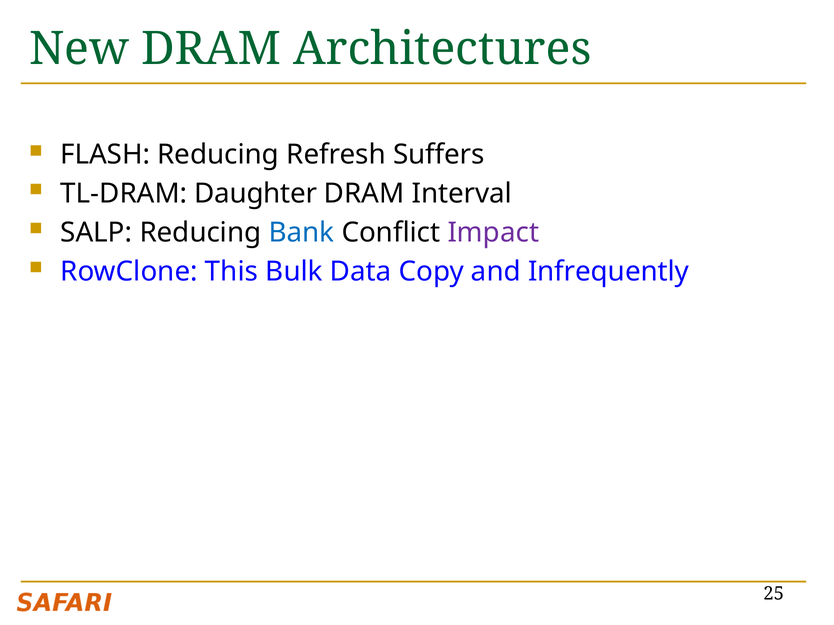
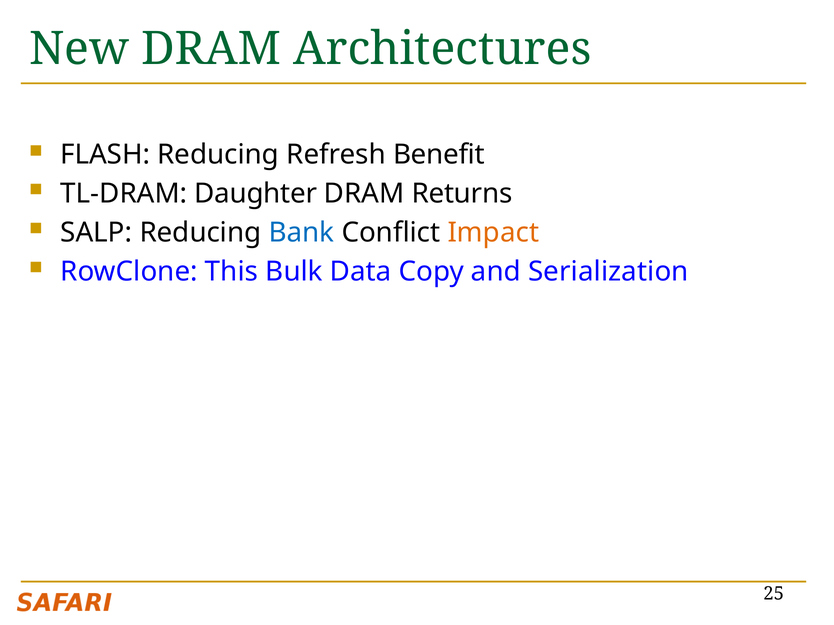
Suffers: Suffers -> Benefit
Interval: Interval -> Returns
Impact colour: purple -> orange
Infrequently: Infrequently -> Serialization
